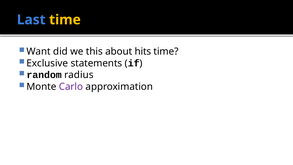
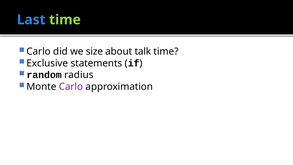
time at (65, 20) colour: yellow -> light green
Want at (39, 51): Want -> Carlo
this: this -> size
hits: hits -> talk
